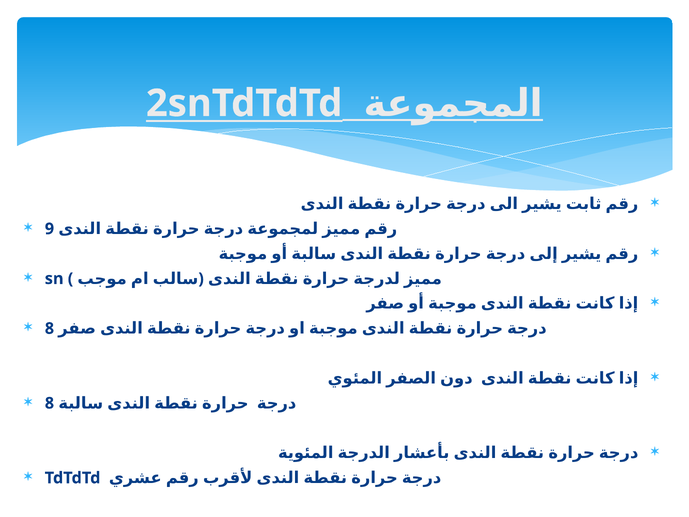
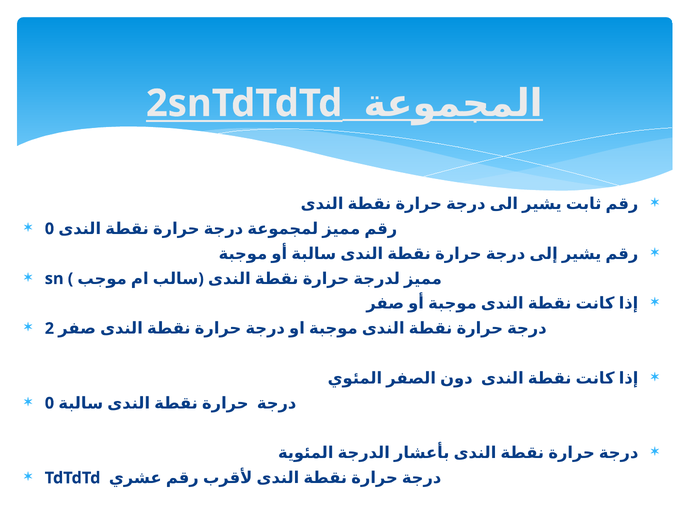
9 at (49, 229): 9 -> 0
8 at (49, 328): 8 -> 2
8 at (49, 403): 8 -> 0
